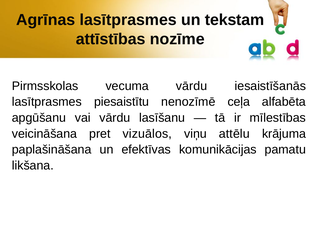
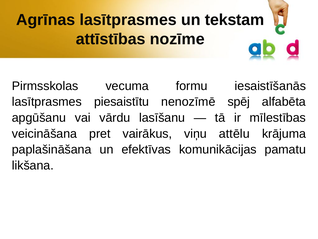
vecuma vārdu: vārdu -> formu
ceļa: ceļa -> spēj
vizuālos: vizuālos -> vairākus
